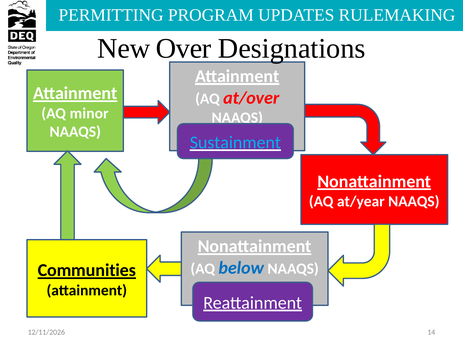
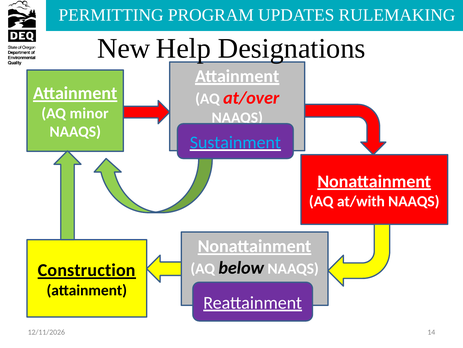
Over: Over -> Help
at/year: at/year -> at/with
below colour: blue -> black
Communities: Communities -> Construction
